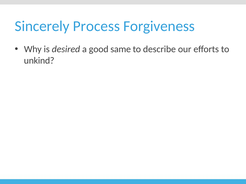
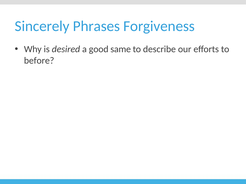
Process: Process -> Phrases
unkind: unkind -> before
